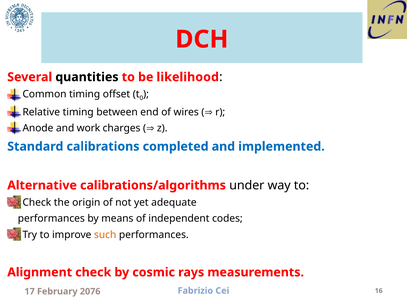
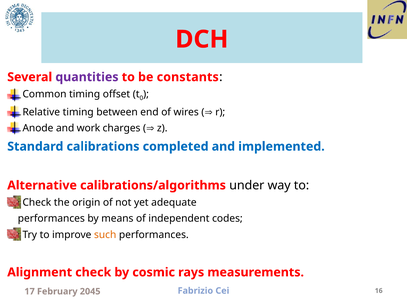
quantities colour: black -> purple
likelihood: likelihood -> constants
2076: 2076 -> 2045
